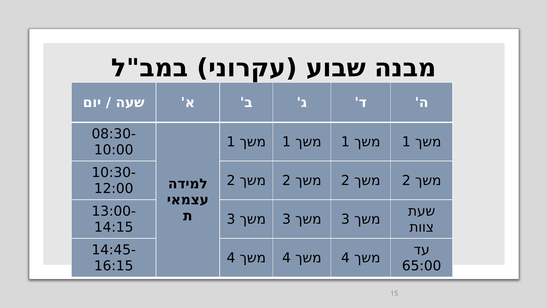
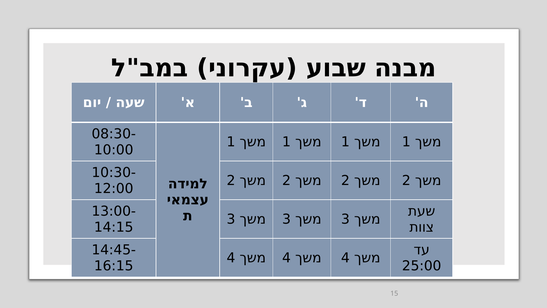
65:00: 65:00 -> 25:00
